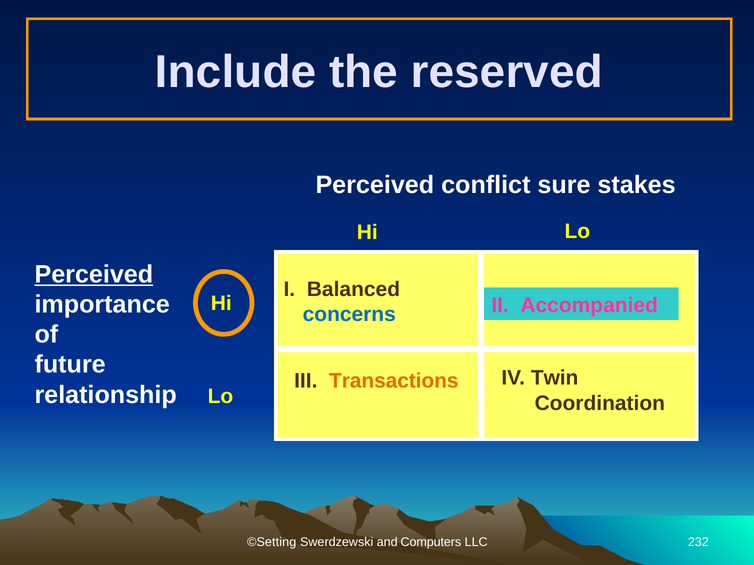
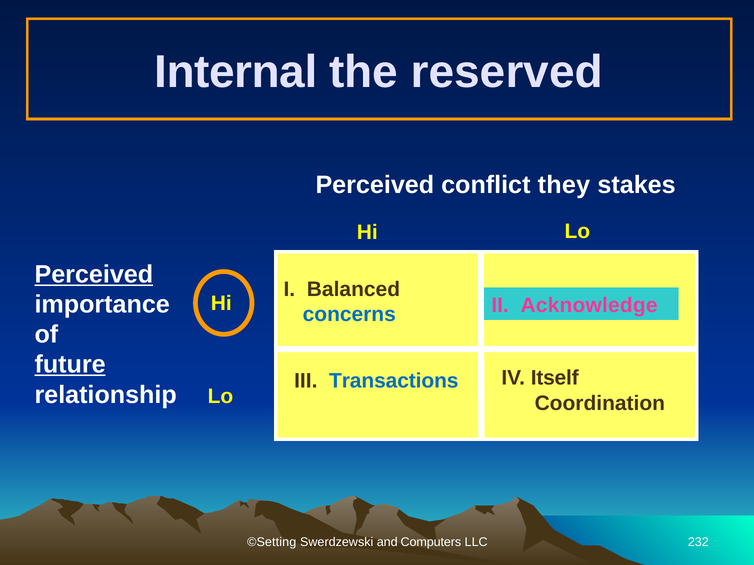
Include: Include -> Internal
sure: sure -> they
Accompanied: Accompanied -> Acknowledge
future underline: none -> present
Transactions colour: orange -> blue
Twin: Twin -> Itself
